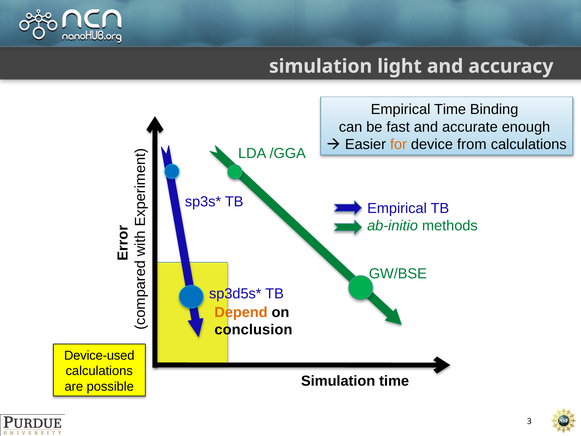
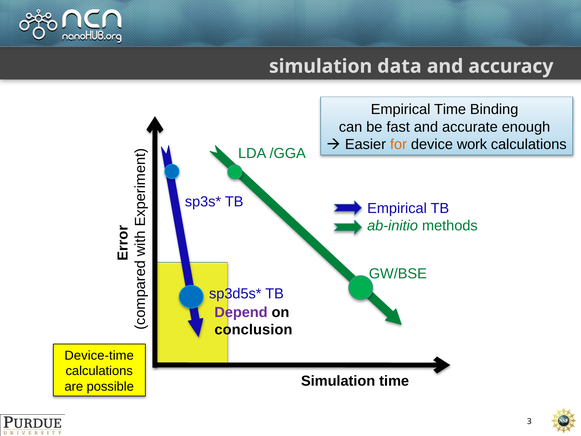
light: light -> data
from: from -> work
Depend colour: orange -> purple
Device-used: Device-used -> Device-time
